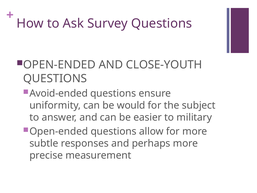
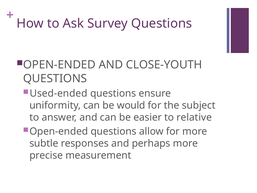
Avoid-ended: Avoid-ended -> Used-ended
military: military -> relative
